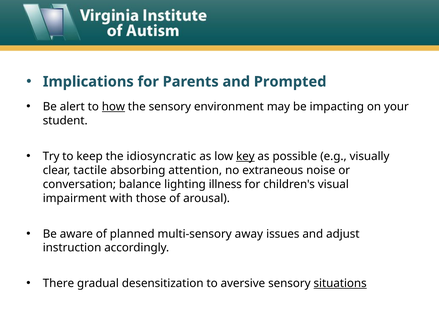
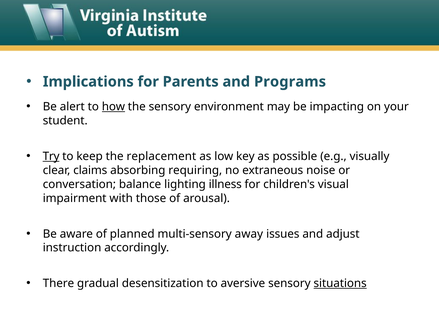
Prompted: Prompted -> Programs
Try underline: none -> present
idiosyncratic: idiosyncratic -> replacement
key underline: present -> none
tactile: tactile -> claims
attention: attention -> requiring
